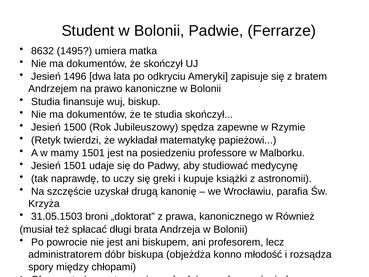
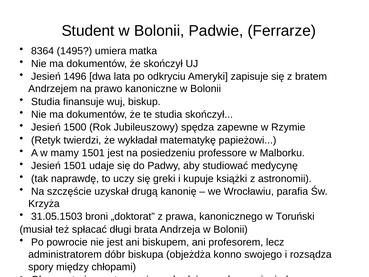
8632: 8632 -> 8364
Również: Również -> Toruński
młodość: młodość -> swojego
